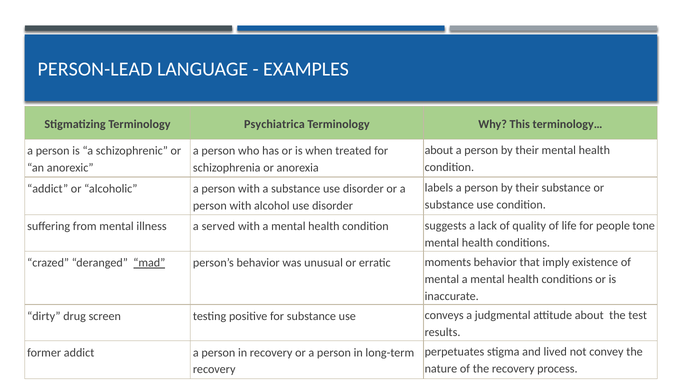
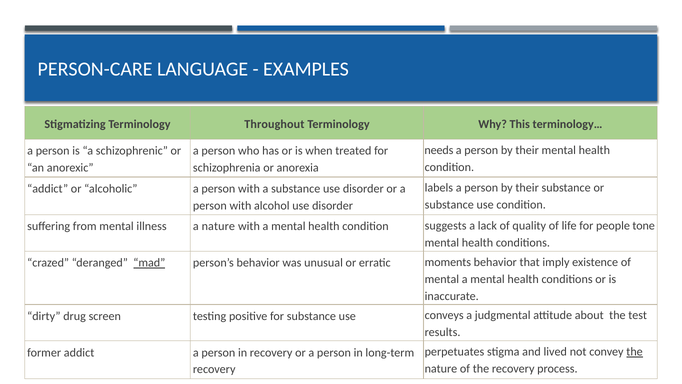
PERSON-LEAD: PERSON-LEAD -> PERSON-CARE
Psychiatrica: Psychiatrica -> Throughout
about at (439, 150): about -> needs
a served: served -> nature
the at (635, 352) underline: none -> present
